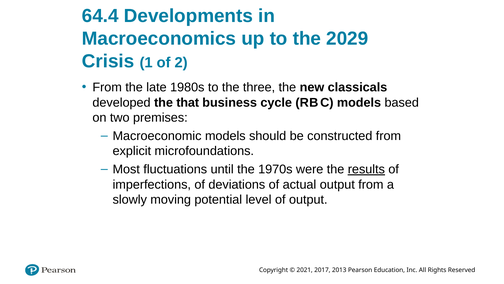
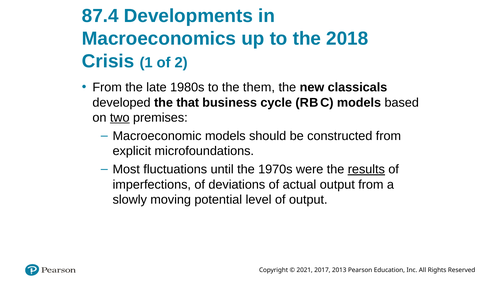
64.4: 64.4 -> 87.4
2029: 2029 -> 2018
three: three -> them
two underline: none -> present
